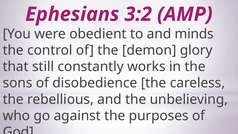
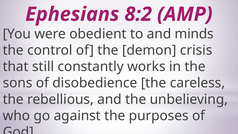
3:2: 3:2 -> 8:2
glory: glory -> crisis
